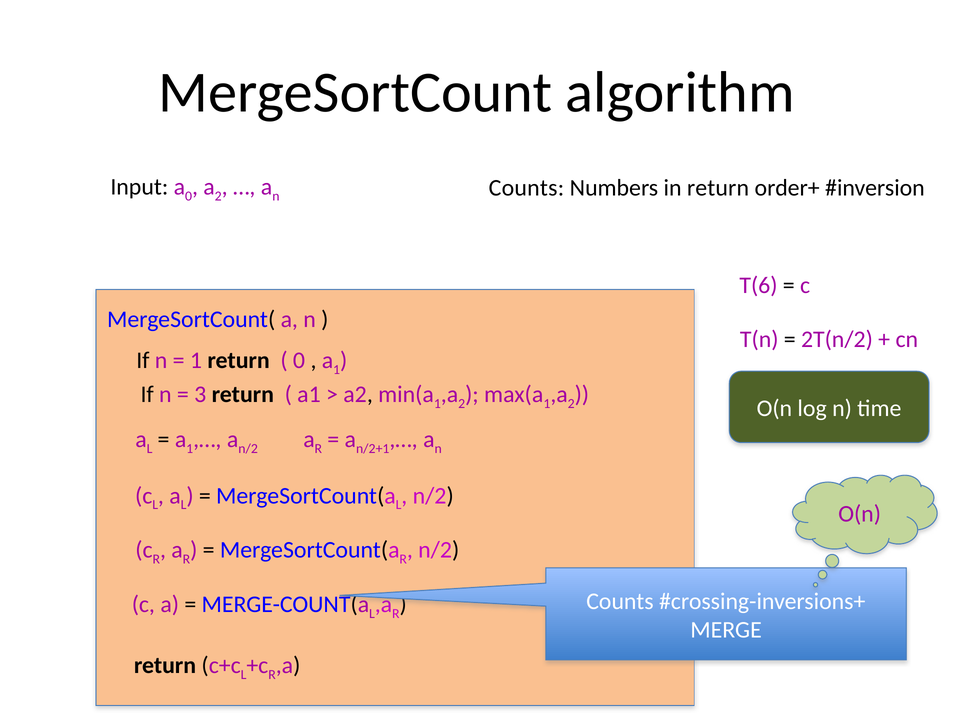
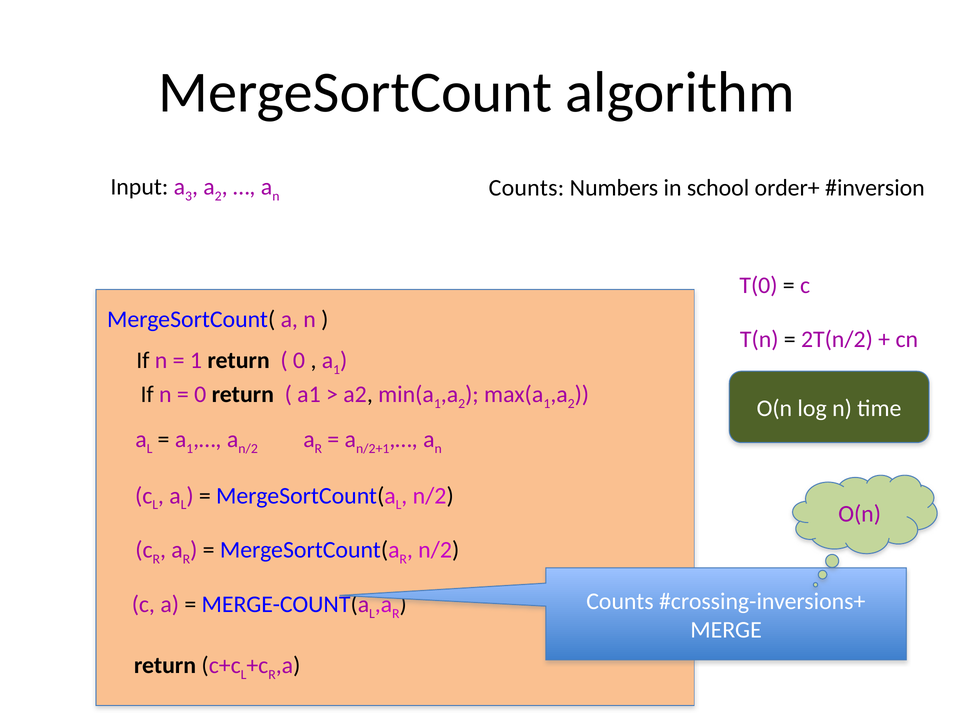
a 0: 0 -> 3
in return: return -> school
T(6: T(6 -> T(0
3 at (200, 395): 3 -> 0
